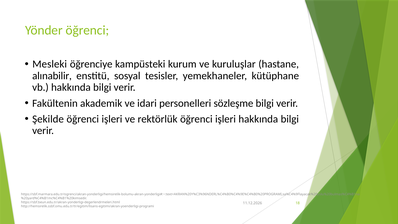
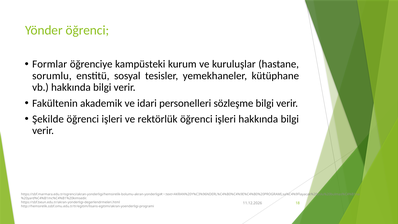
Mesleki: Mesleki -> Formlar
alınabilir: alınabilir -> sorumlu
